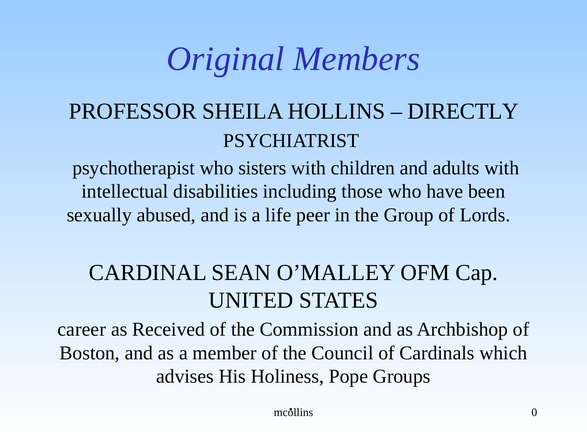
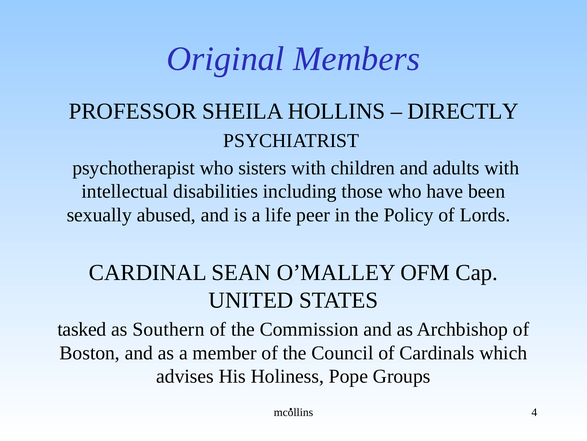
Group: Group -> Policy
career: career -> tasked
Received: Received -> Southern
0: 0 -> 4
